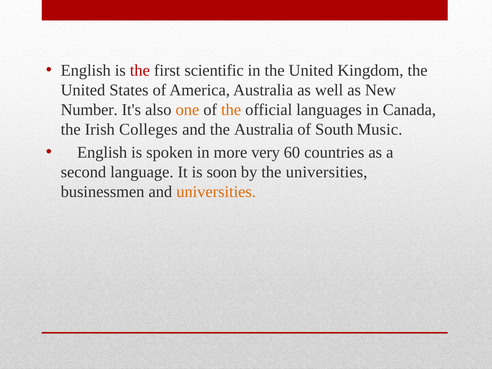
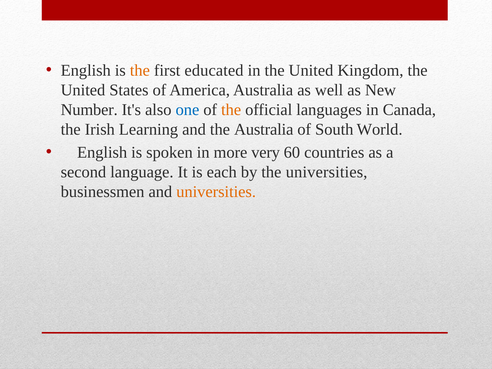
the at (140, 70) colour: red -> orange
scientific: scientific -> educated
one colour: orange -> blue
Colleges: Colleges -> Learning
Music: Music -> World
soon: soon -> each
